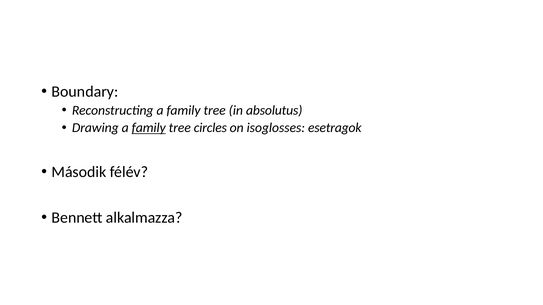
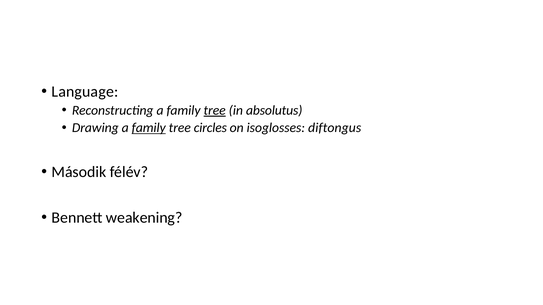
Boundary: Boundary -> Language
tree at (215, 111) underline: none -> present
esetragok: esetragok -> diftongus
alkalmazza: alkalmazza -> weakening
